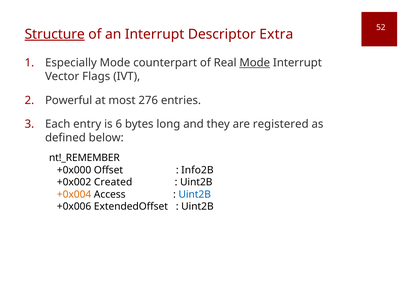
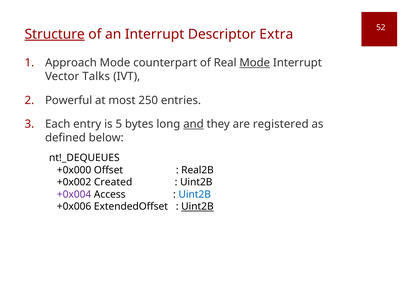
Especially: Especially -> Approach
Flags: Flags -> Talks
276: 276 -> 250
6: 6 -> 5
and underline: none -> present
nt!_REMEMBER: nt!_REMEMBER -> nt!_DEQUEUES
Info2B: Info2B -> Real2B
+0x004 colour: orange -> purple
Uint2B at (197, 207) underline: none -> present
